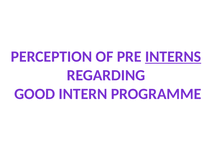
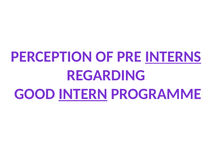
INTERN underline: none -> present
